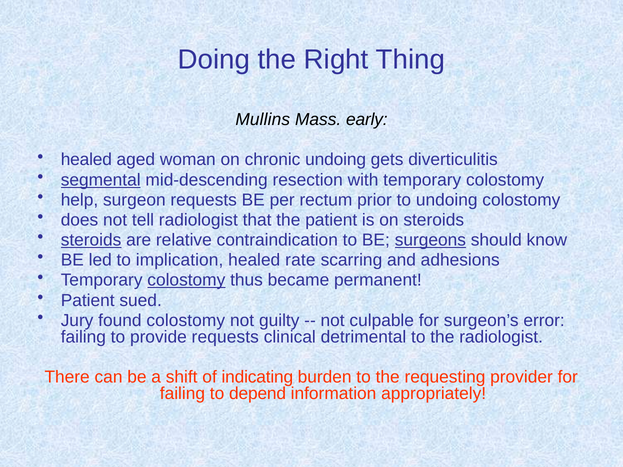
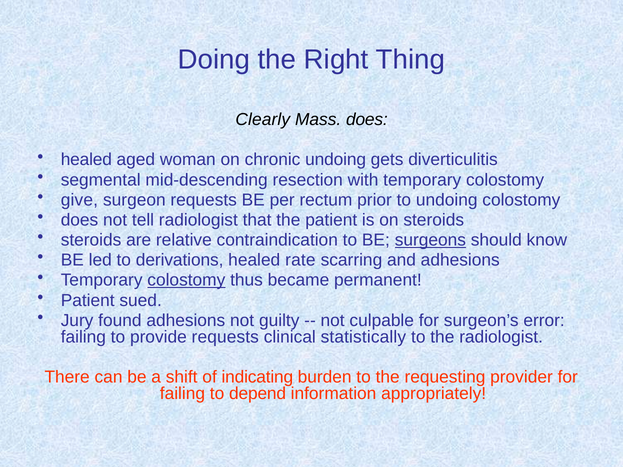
Mullins: Mullins -> Clearly
Mass early: early -> does
segmental underline: present -> none
help: help -> give
steroids at (91, 240) underline: present -> none
implication: implication -> derivations
found colostomy: colostomy -> adhesions
detrimental: detrimental -> statistically
